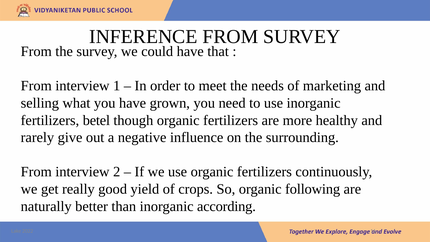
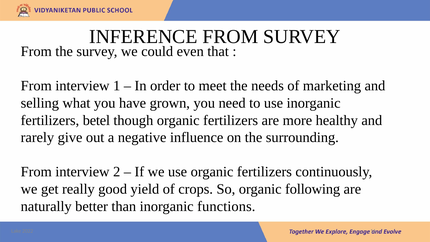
could have: have -> even
according: according -> functions
